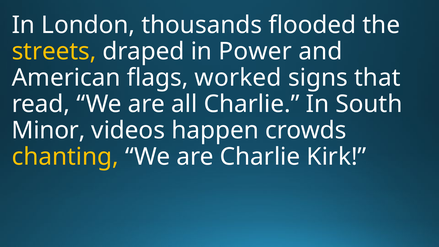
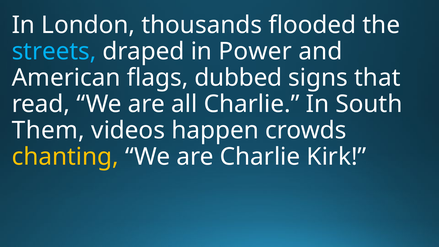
streets colour: yellow -> light blue
worked: worked -> dubbed
Minor: Minor -> Them
